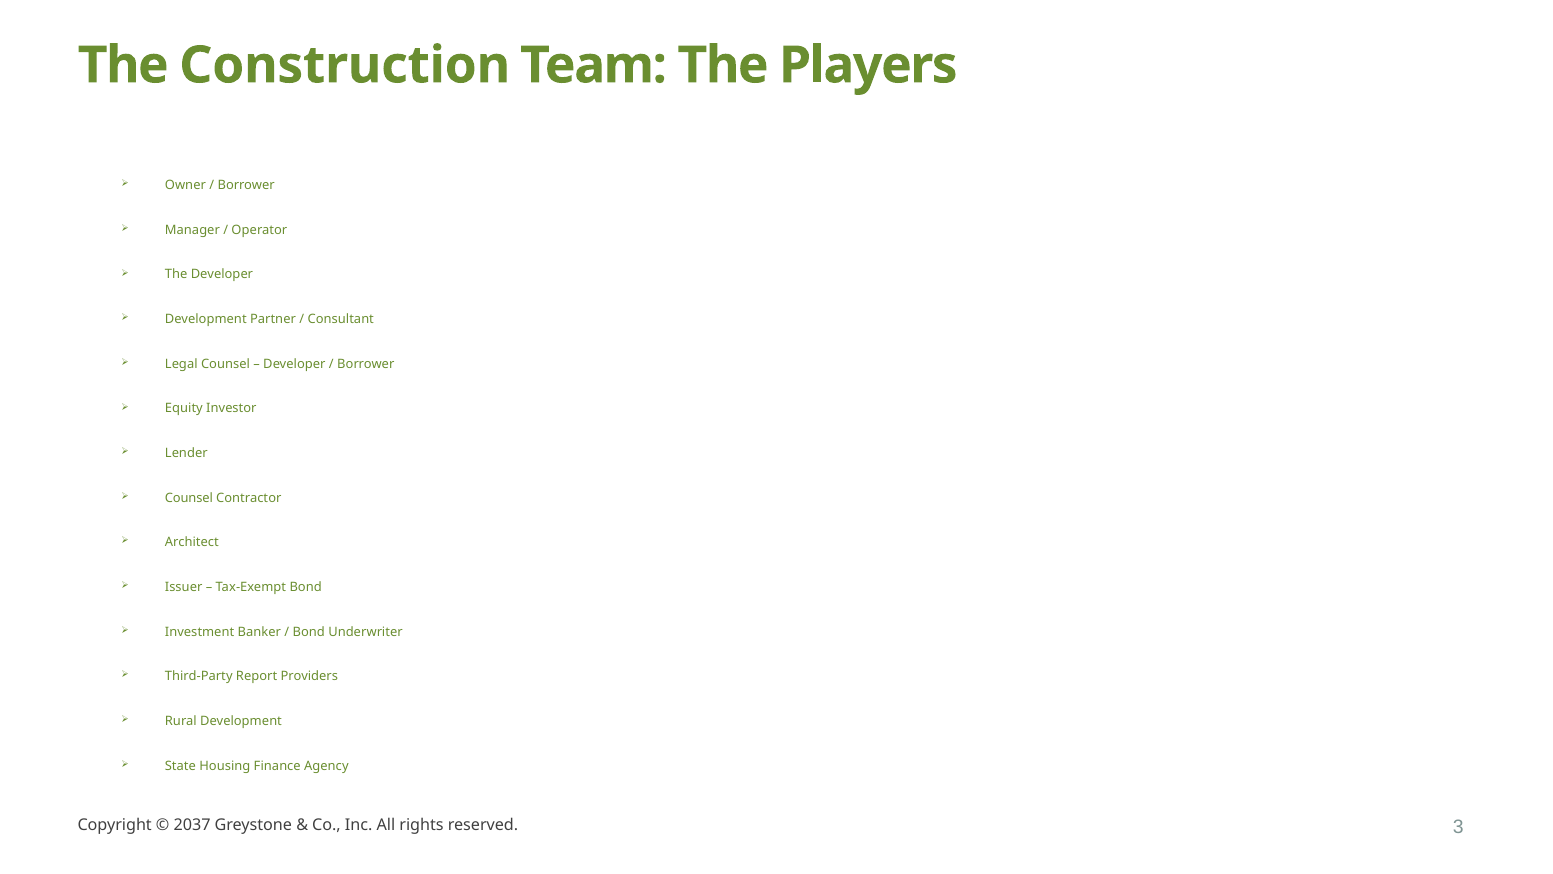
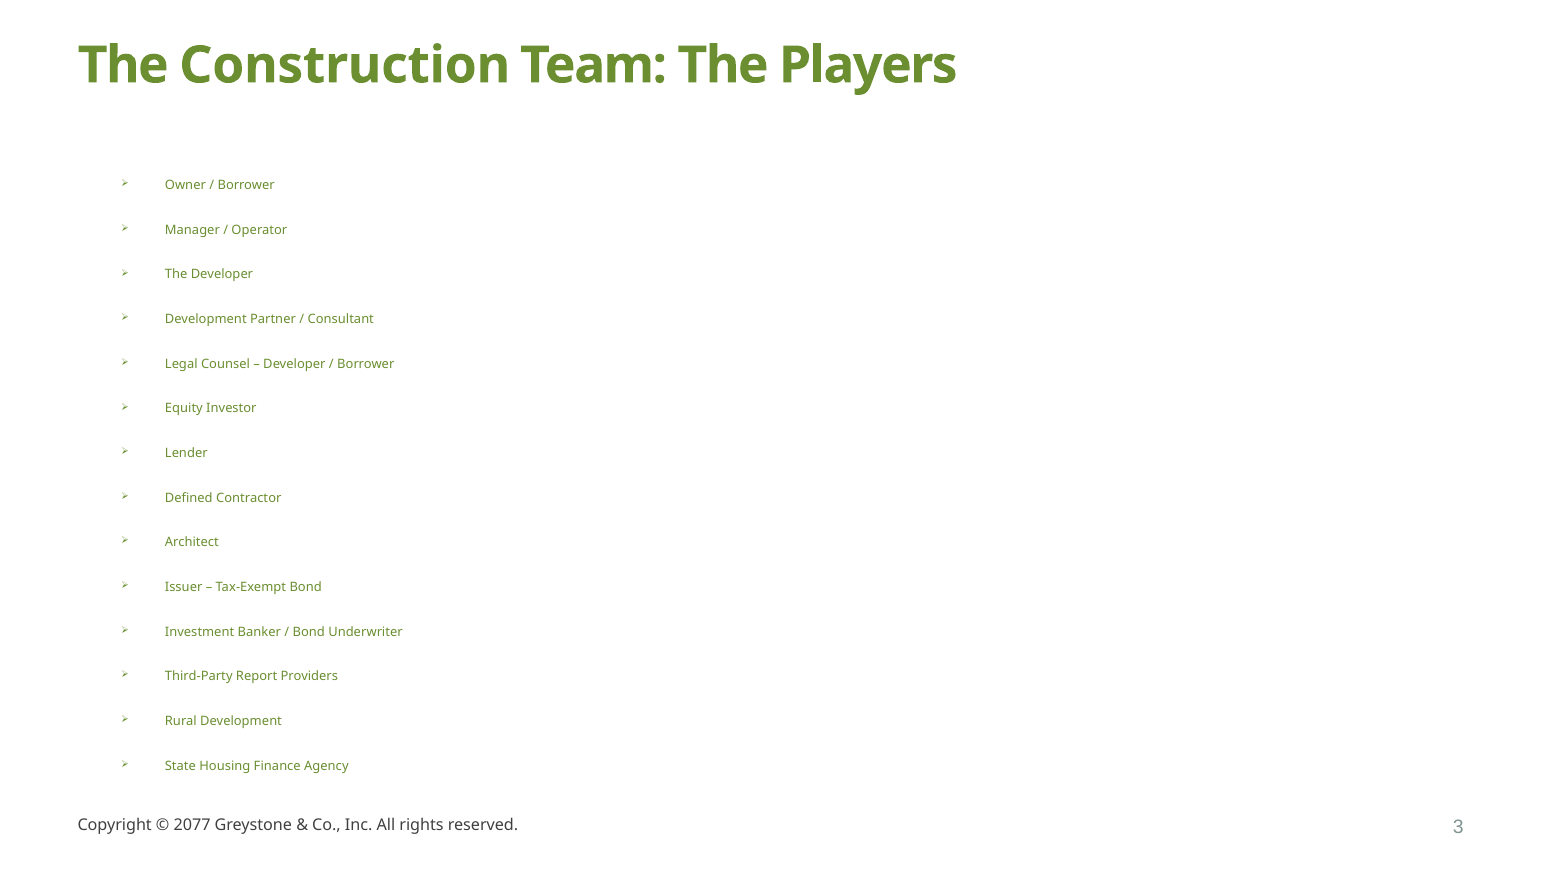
Counsel at (189, 498): Counsel -> Defined
2037: 2037 -> 2077
